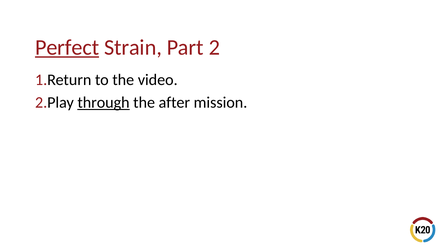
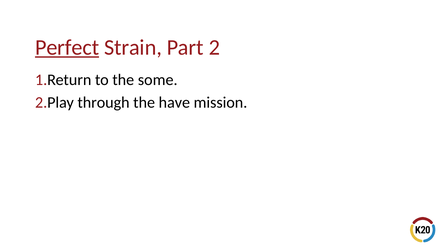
video: video -> some
through underline: present -> none
after: after -> have
